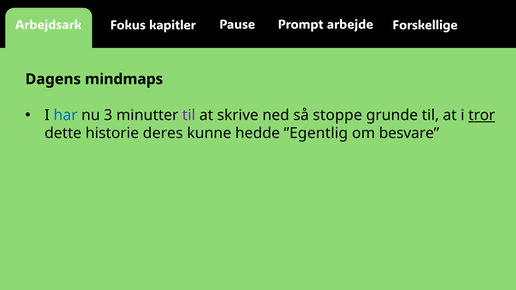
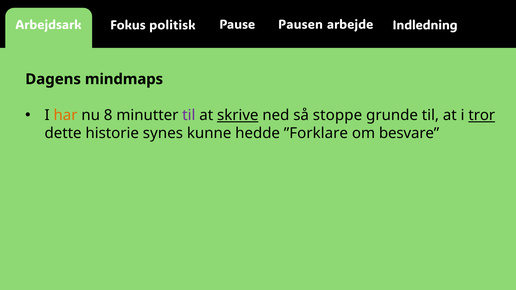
kapitler: kapitler -> politisk
Prompt: Prompt -> Pausen
Forskellige: Forskellige -> Indledning
har colour: blue -> orange
3: 3 -> 8
skrive underline: none -> present
deres: deres -> synes
”Egentlig: ”Egentlig -> ”Forklare
